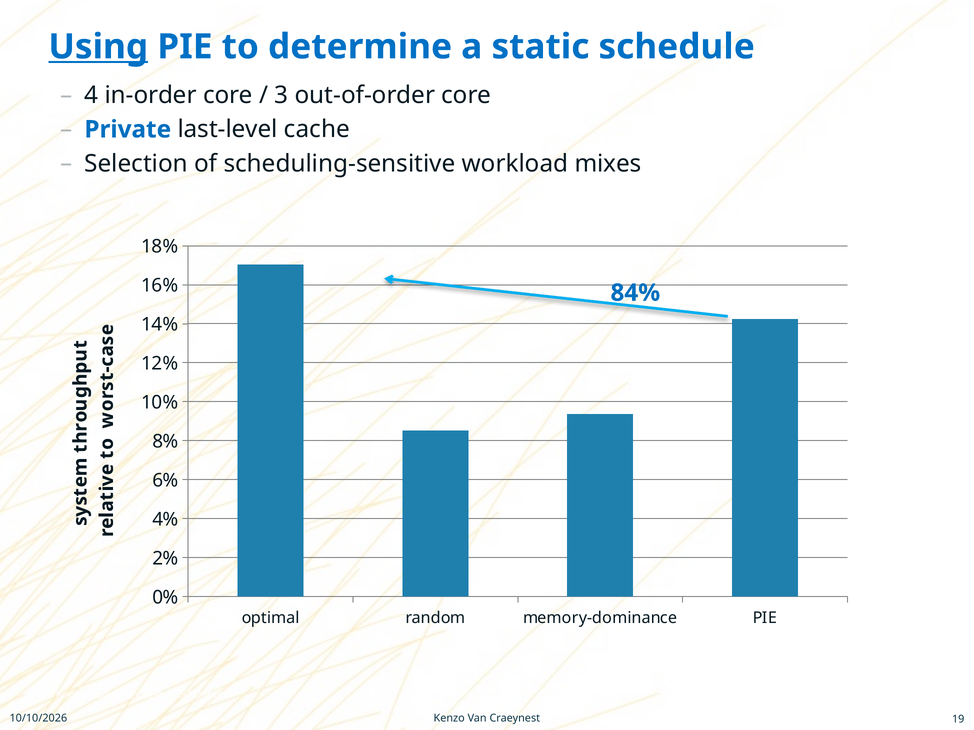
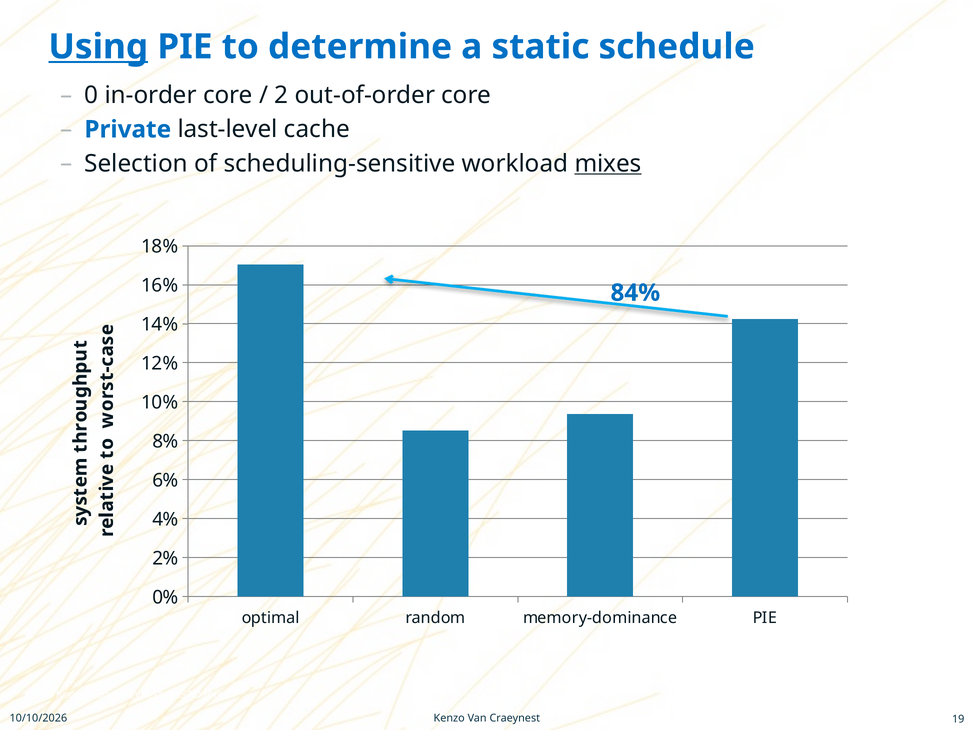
4: 4 -> 0
3: 3 -> 2
mixes underline: none -> present
